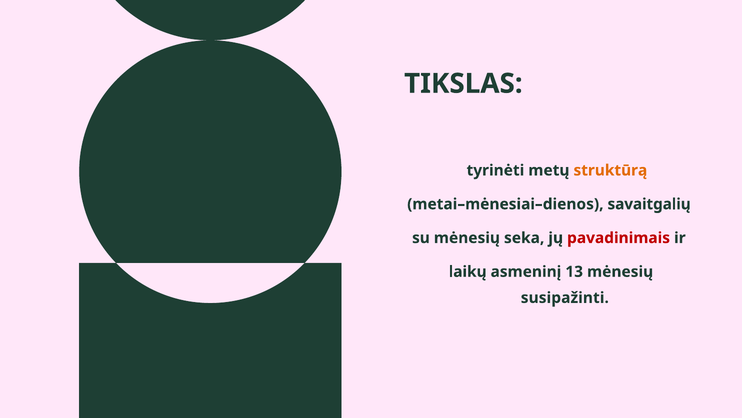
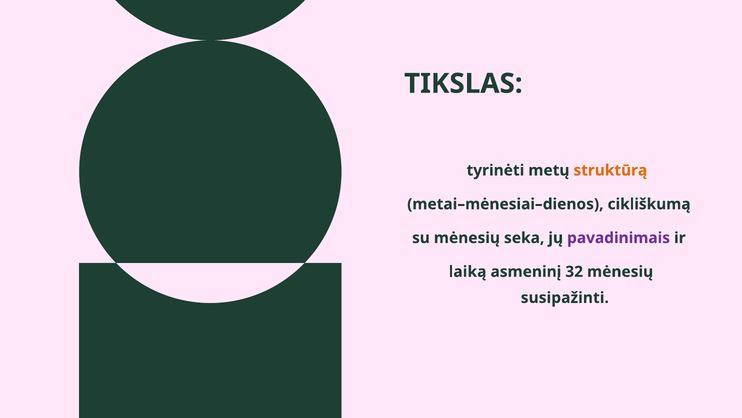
savaitgalių: savaitgalių -> cikliškumą
pavadinimais colour: red -> purple
laikų: laikų -> laiką
13: 13 -> 32
